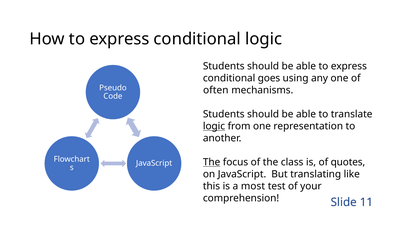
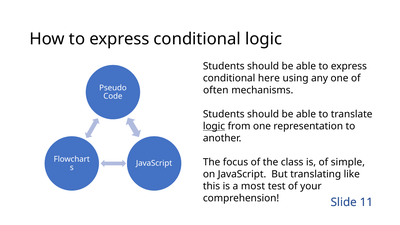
goes: goes -> here
The at (212, 162) underline: present -> none
quotes: quotes -> simple
